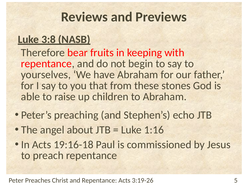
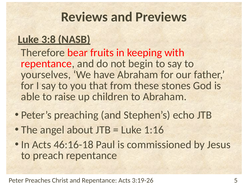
19:16-18: 19:16-18 -> 46:16-18
